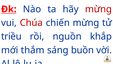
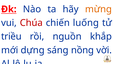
mừng at (98, 9) colour: red -> orange
chiến mừng: mừng -> luống
thắm: thắm -> dựng
buồn: buồn -> nồng
